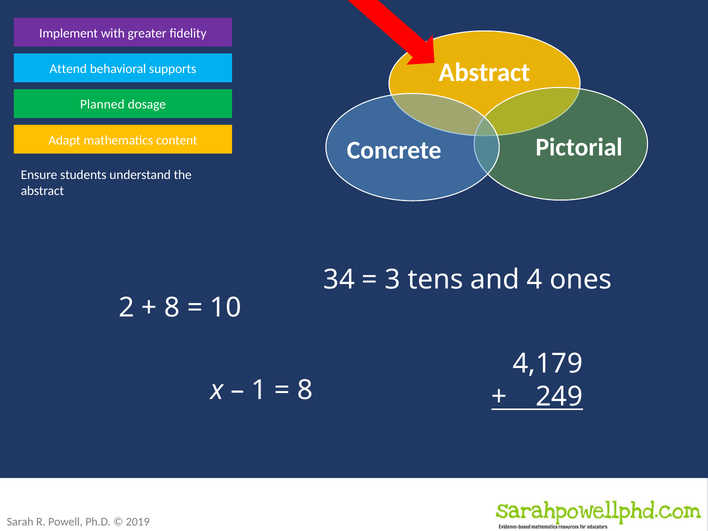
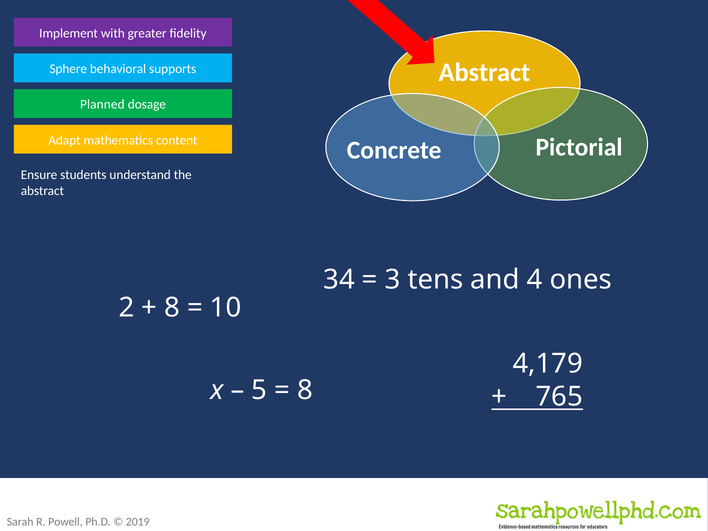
Attend: Attend -> Sphere
1: 1 -> 5
249: 249 -> 765
